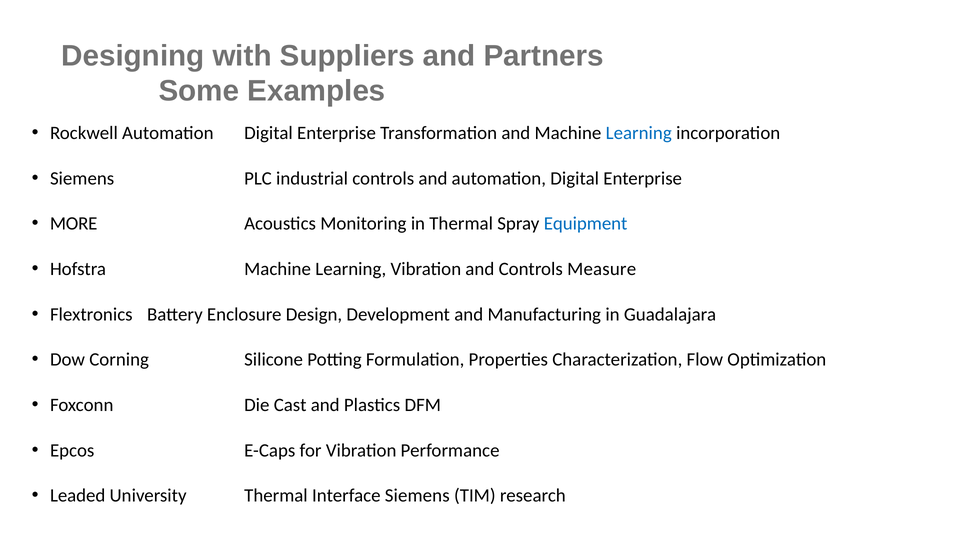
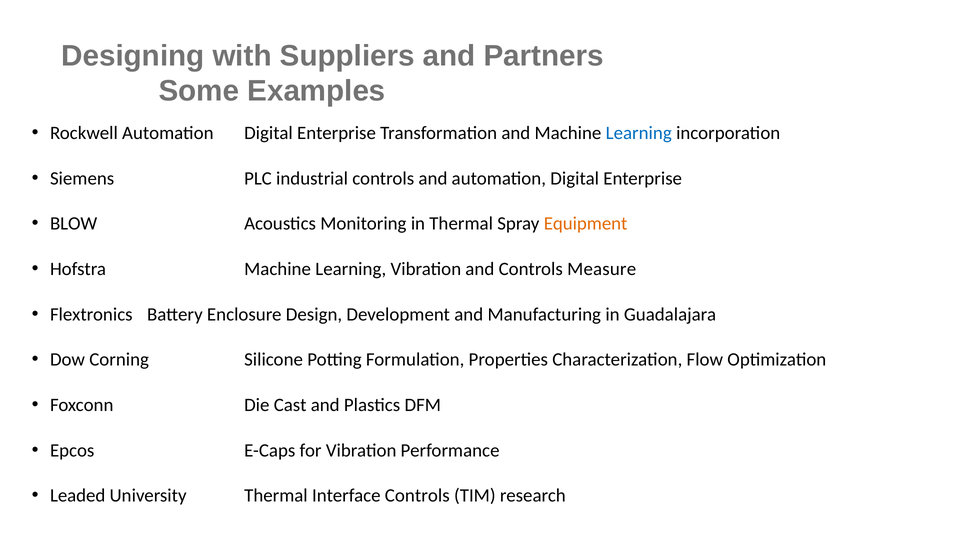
MORE: MORE -> BLOW
Equipment colour: blue -> orange
Interface Siemens: Siemens -> Controls
